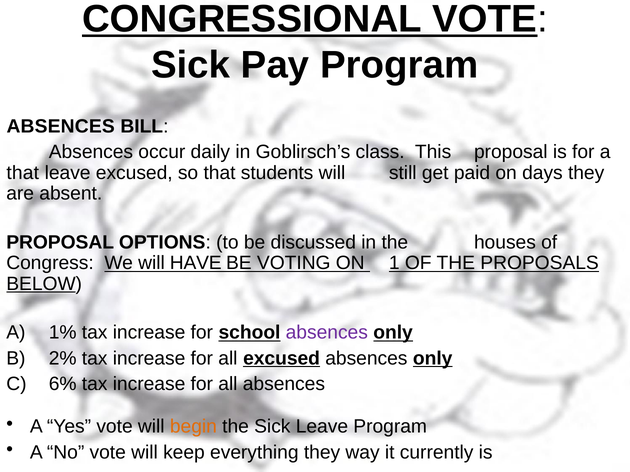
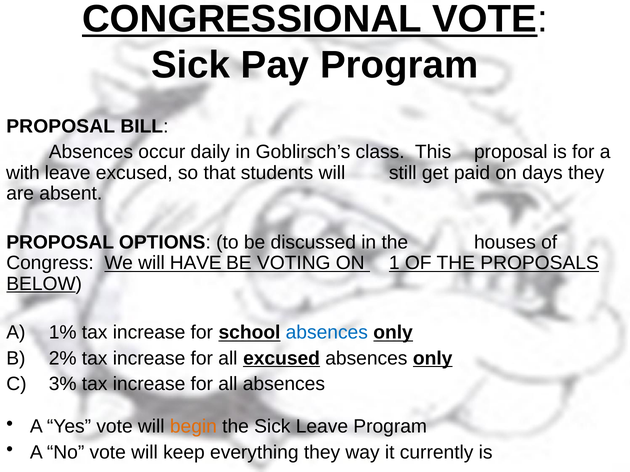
ABSENCES at (61, 126): ABSENCES -> PROPOSAL
that at (23, 173): that -> with
absences at (327, 333) colour: purple -> blue
6%: 6% -> 3%
